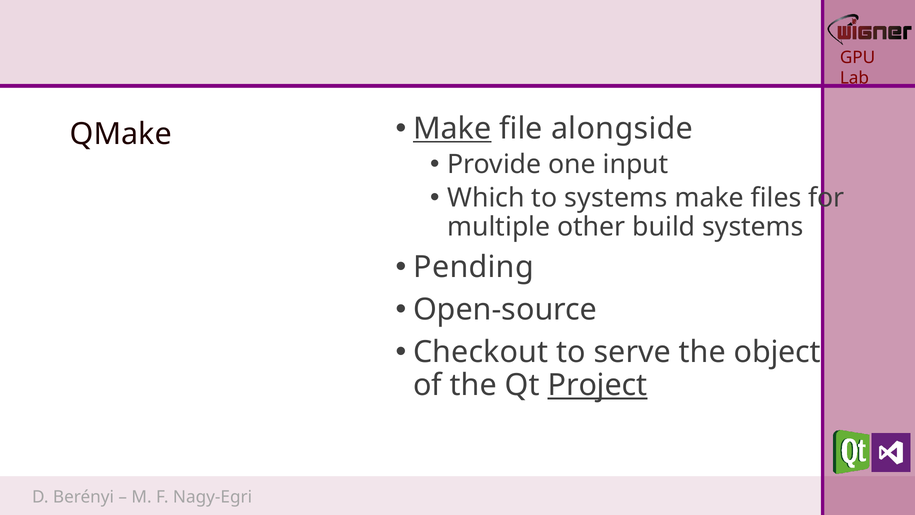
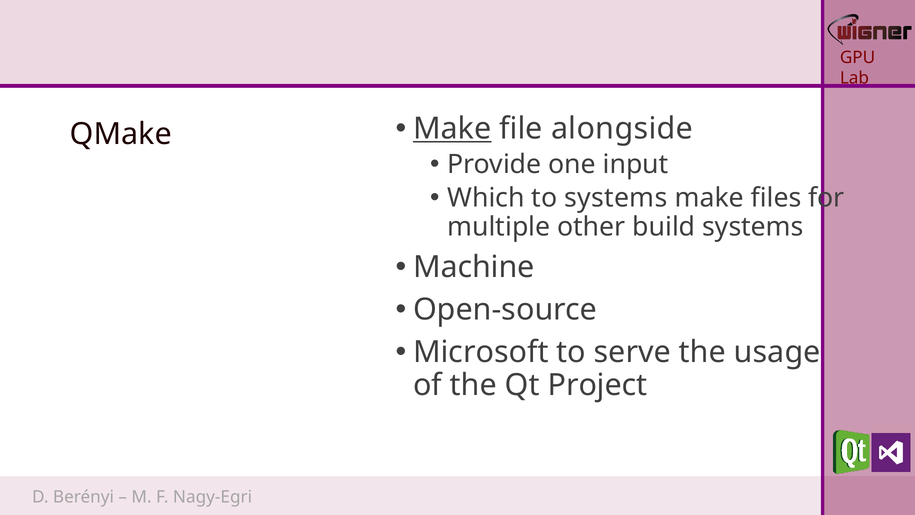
Pending: Pending -> Machine
Checkout: Checkout -> Microsoft
object: object -> usage
Project underline: present -> none
